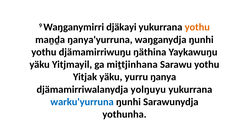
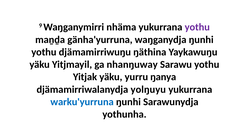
djäkayi: djäkayi -> nhäma
yothu at (197, 27) colour: orange -> purple
ŋanya'yurruna: ŋanya'yurruna -> gänha'yurruna
miṯtjinhana: miṯtjinhana -> nhanŋuway
